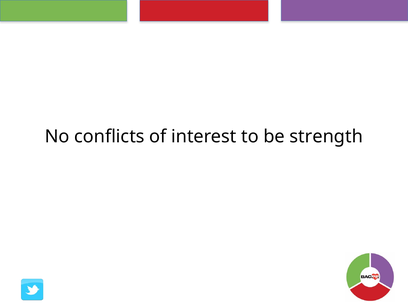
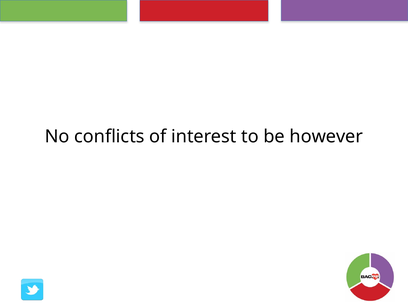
strength: strength -> however
